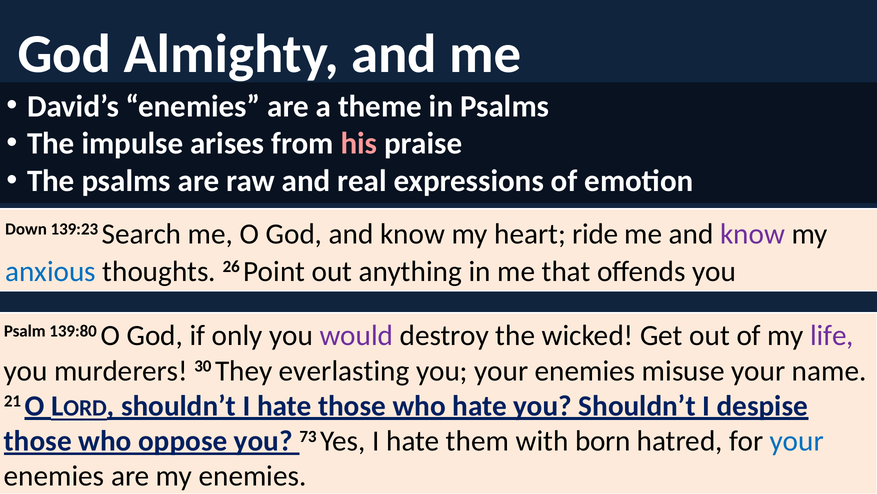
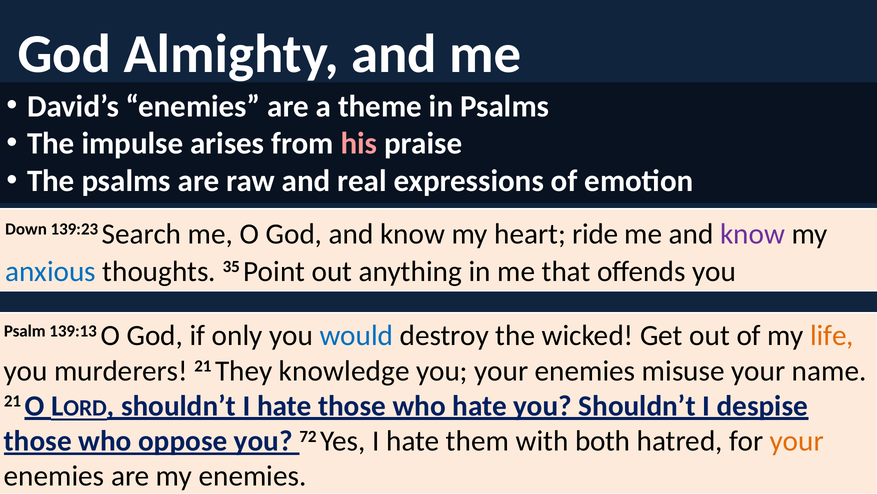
26: 26 -> 35
139:80: 139:80 -> 139:13
would colour: purple -> blue
life colour: purple -> orange
murderers 30: 30 -> 21
everlasting: everlasting -> knowledge
73: 73 -> 72
born: born -> both
your at (797, 441) colour: blue -> orange
